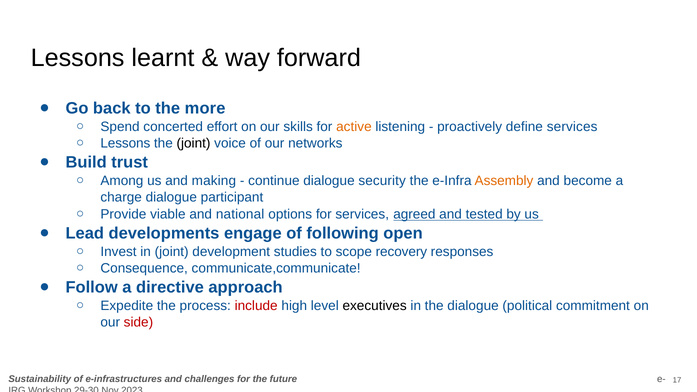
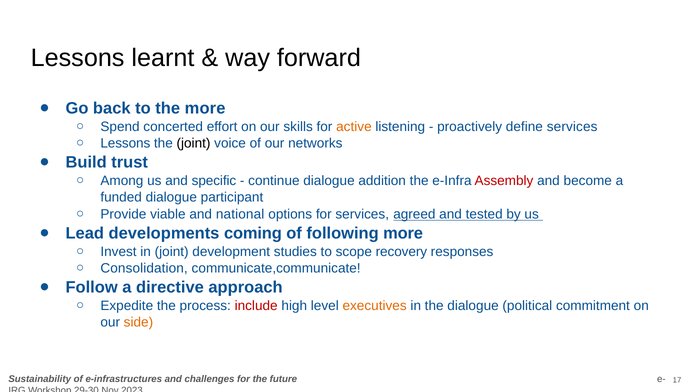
making: making -> specific
security: security -> addition
Assembly colour: orange -> red
charge: charge -> funded
engage: engage -> coming
following open: open -> more
Consequence: Consequence -> Consolidation
executives colour: black -> orange
side colour: red -> orange
